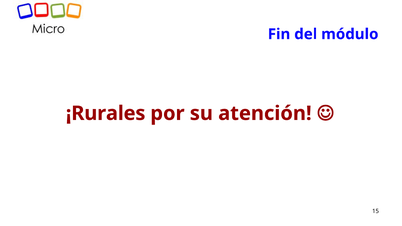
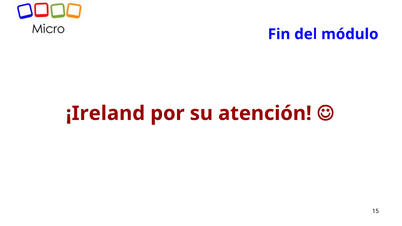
¡Rurales: ¡Rurales -> ¡Ireland
